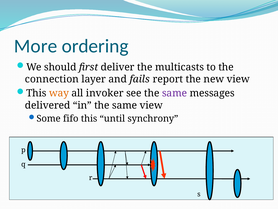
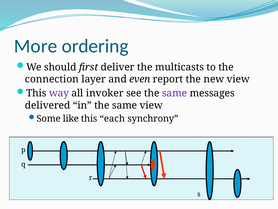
fails: fails -> even
way colour: orange -> purple
fifo: fifo -> like
until: until -> each
